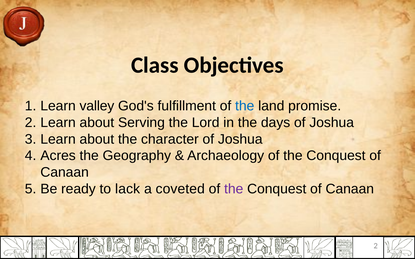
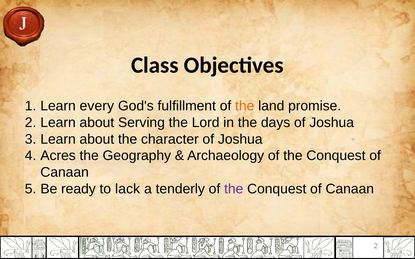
valley: valley -> every
the at (245, 106) colour: blue -> orange
coveted: coveted -> tenderly
